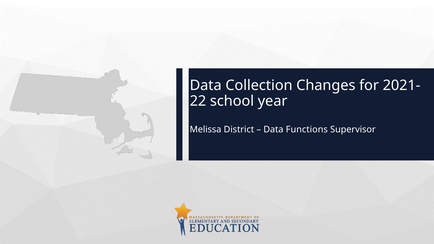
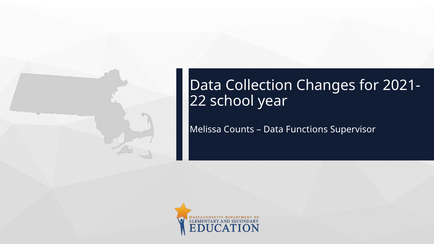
District: District -> Counts
